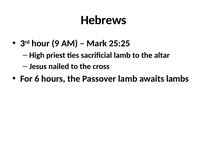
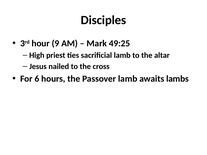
Hebrews: Hebrews -> Disciples
25:25: 25:25 -> 49:25
